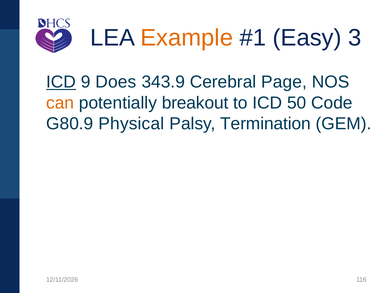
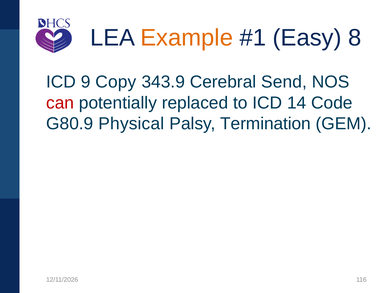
3: 3 -> 8
ICD at (61, 82) underline: present -> none
Does: Does -> Copy
Page: Page -> Send
can colour: orange -> red
breakout: breakout -> replaced
50: 50 -> 14
